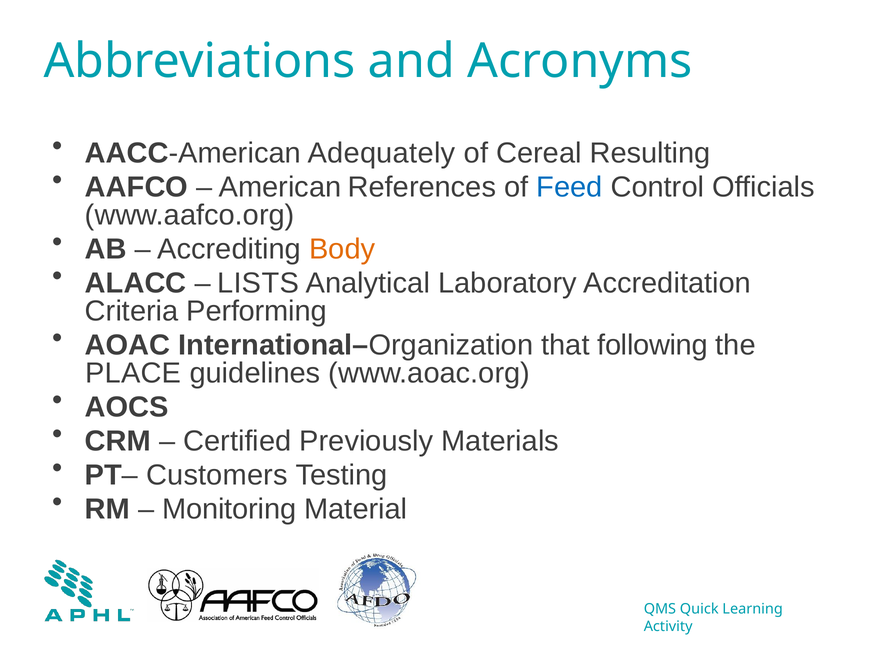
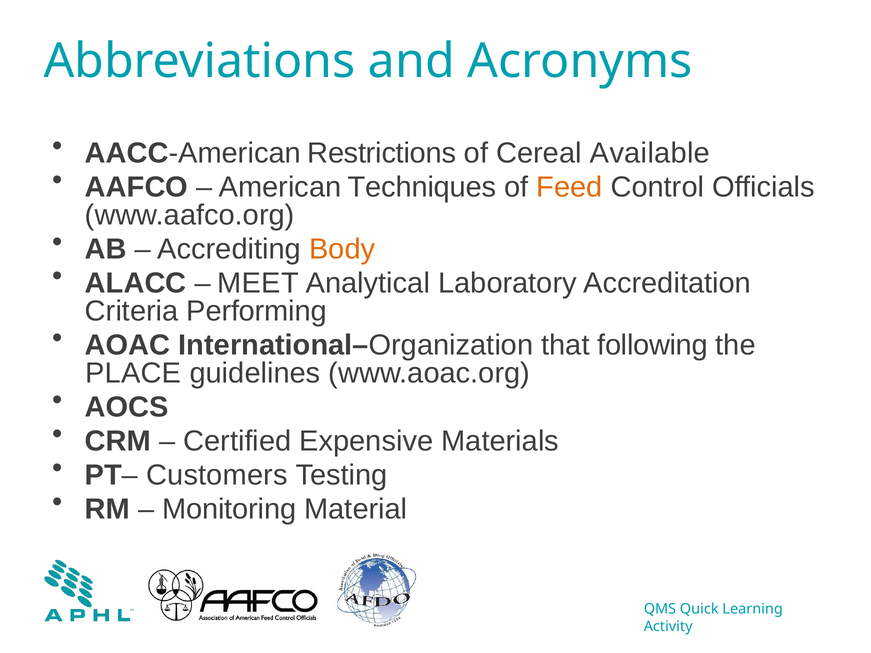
Adequately: Adequately -> Restrictions
Resulting: Resulting -> Available
References: References -> Techniques
Feed colour: blue -> orange
LISTS: LISTS -> MEET
Previously: Previously -> Expensive
